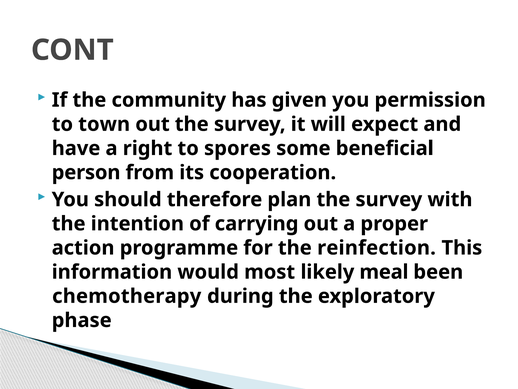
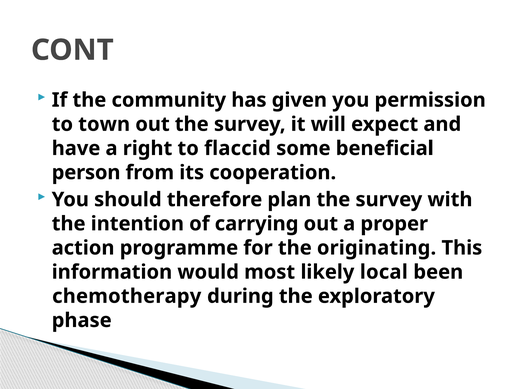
spores: spores -> flaccid
reinfection: reinfection -> originating
meal: meal -> local
